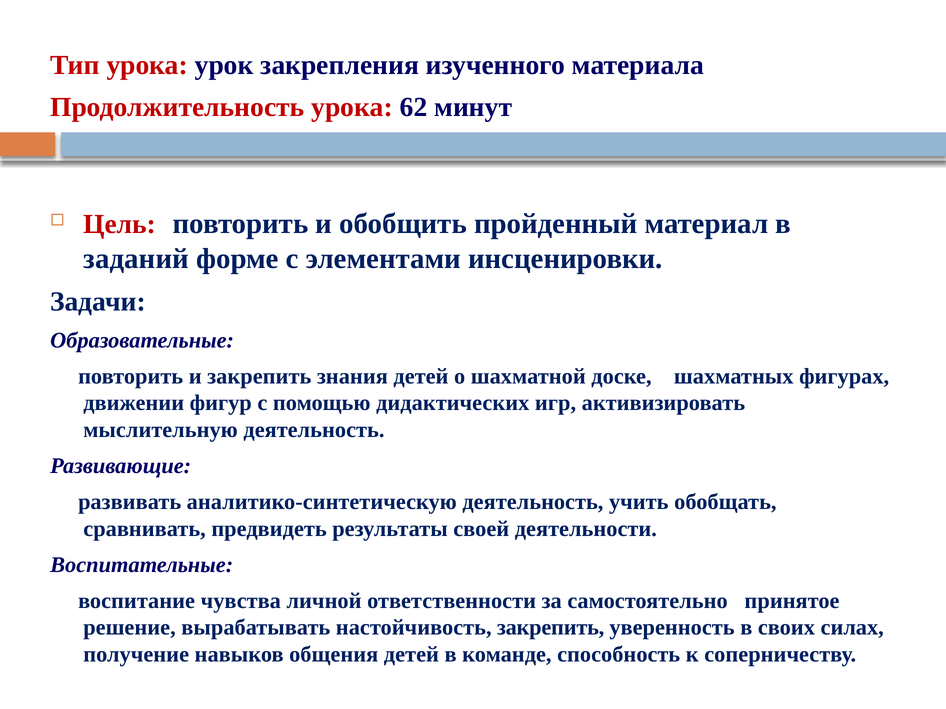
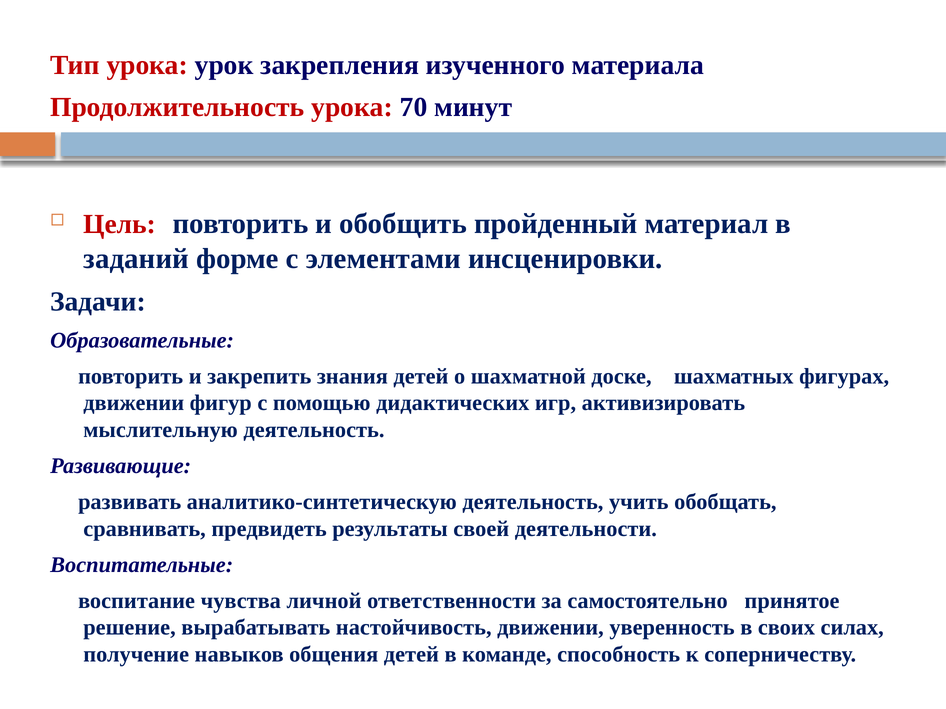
62: 62 -> 70
настойчивость закрепить: закрепить -> движении
